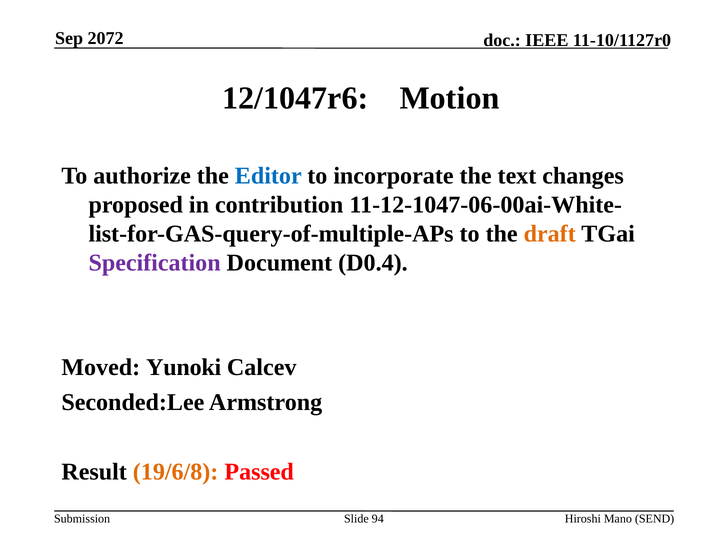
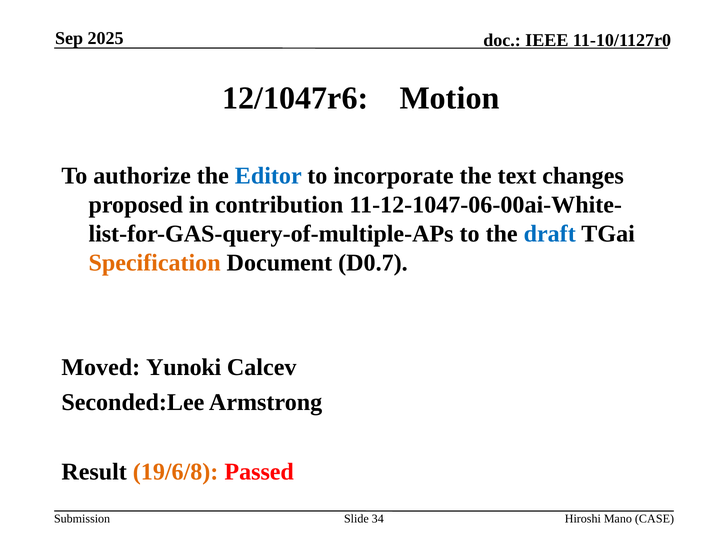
2072: 2072 -> 2025
draft colour: orange -> blue
Specification colour: purple -> orange
D0.4: D0.4 -> D0.7
94: 94 -> 34
SEND: SEND -> CASE
